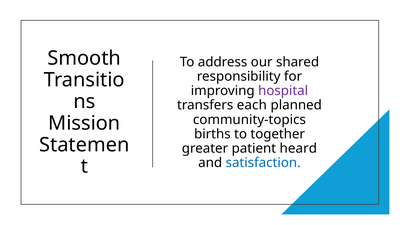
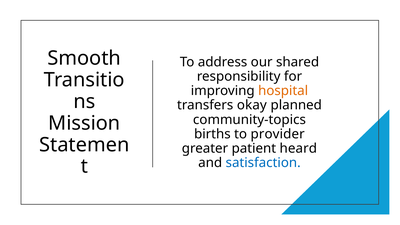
hospital colour: purple -> orange
each: each -> okay
together: together -> provider
